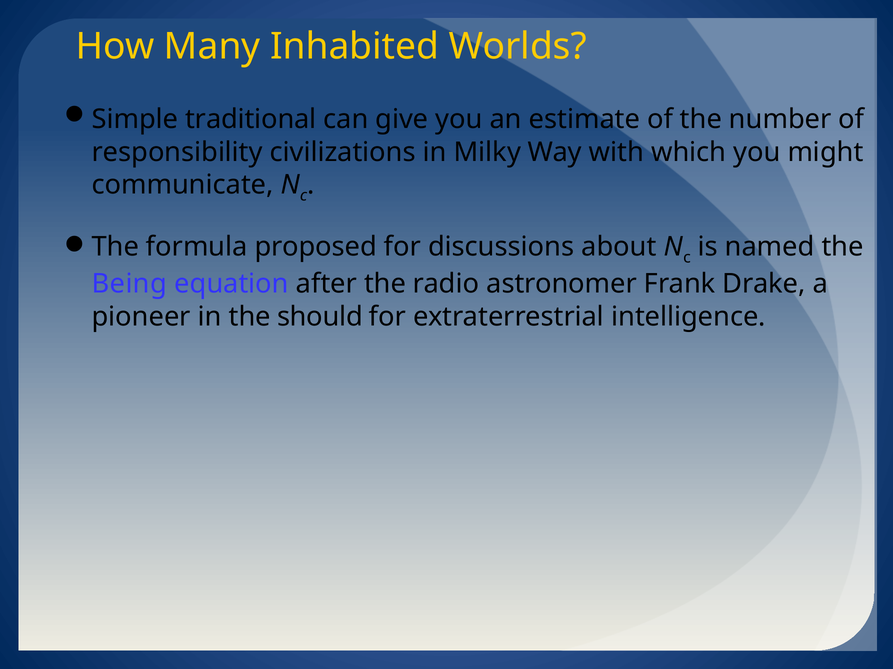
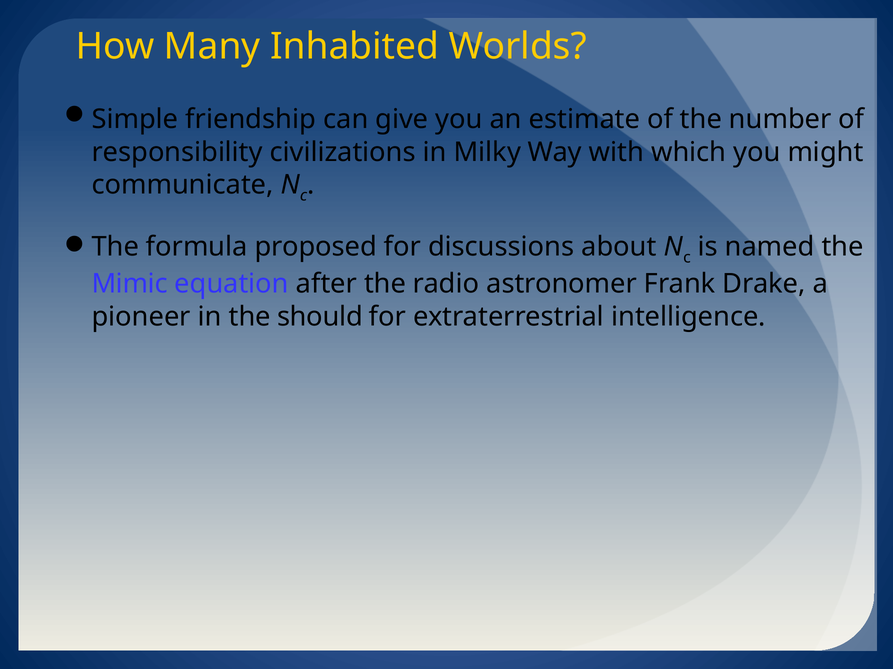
traditional: traditional -> friendship
Being: Being -> Mimic
